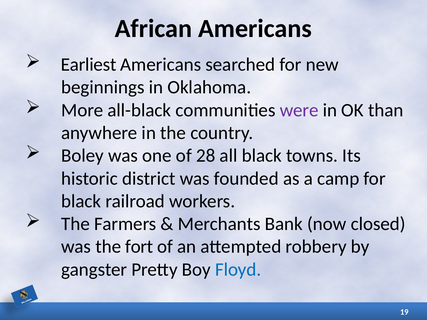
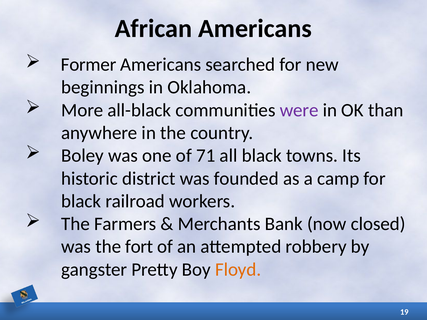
Earliest: Earliest -> Former
28: 28 -> 71
Floyd colour: blue -> orange
